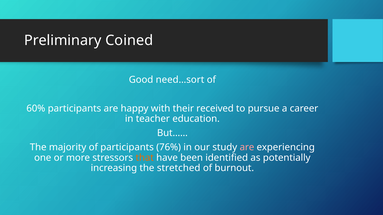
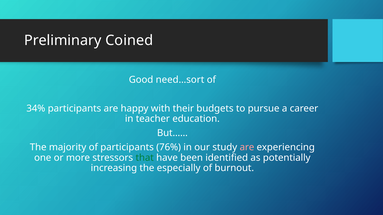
60%: 60% -> 34%
received: received -> budgets
that colour: orange -> green
stretched: stretched -> especially
